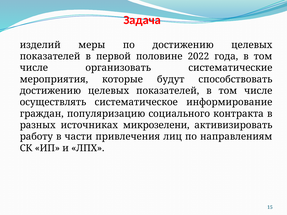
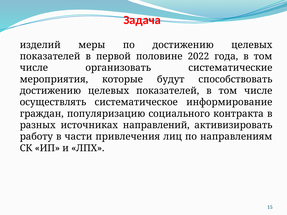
микрозелени: микрозелени -> направлений
